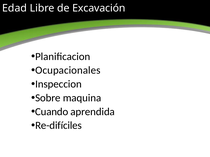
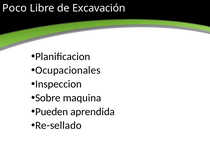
Edad: Edad -> Poco
Cuando: Cuando -> Pueden
Re-difíciles: Re-difíciles -> Re-sellado
